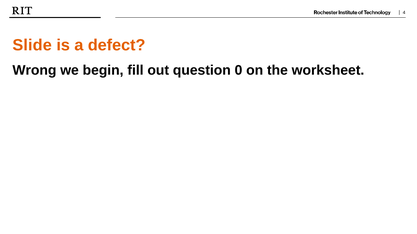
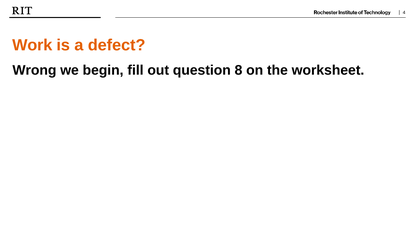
Slide: Slide -> Work
0: 0 -> 8
